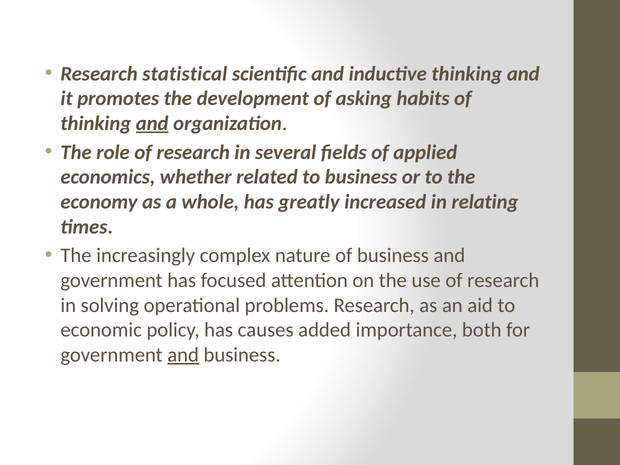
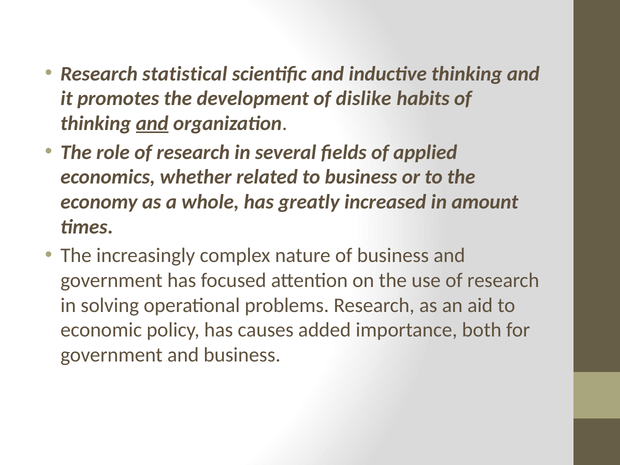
asking: asking -> dislike
relating: relating -> amount
and at (183, 355) underline: present -> none
